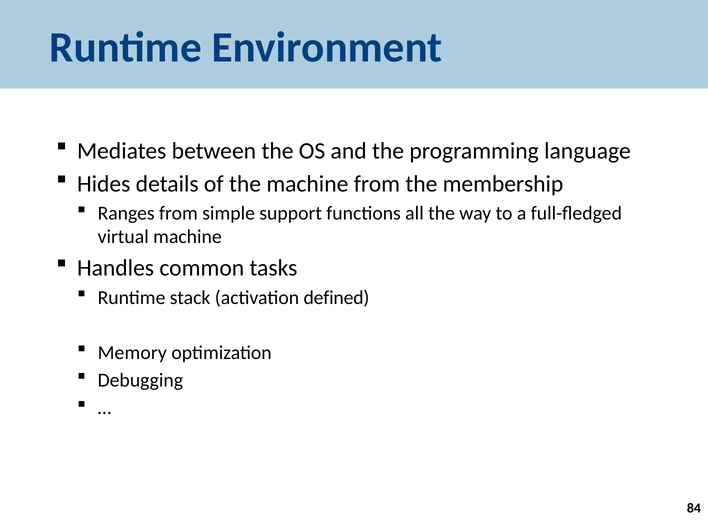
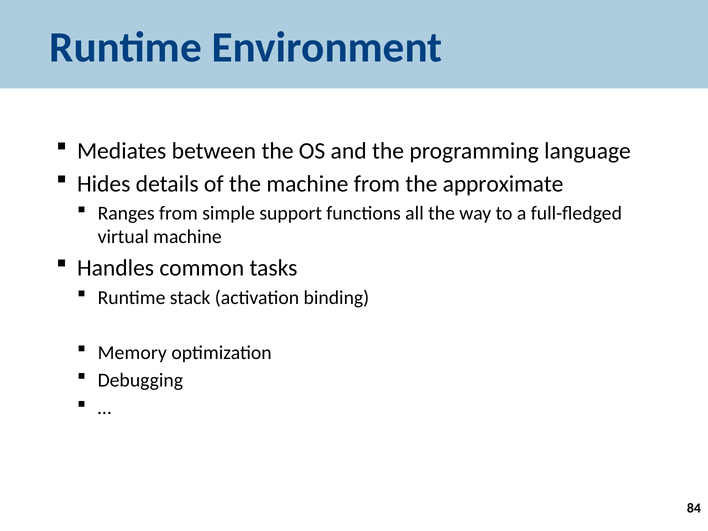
membership: membership -> approximate
defined: defined -> binding
